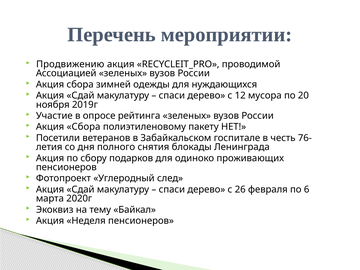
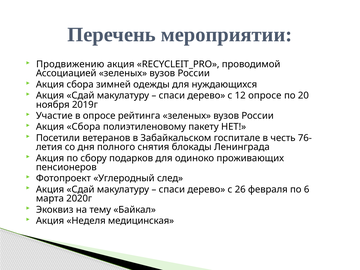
12 мусора: мусора -> опросе
Неделя пенсионеров: пенсионеров -> медицинская
